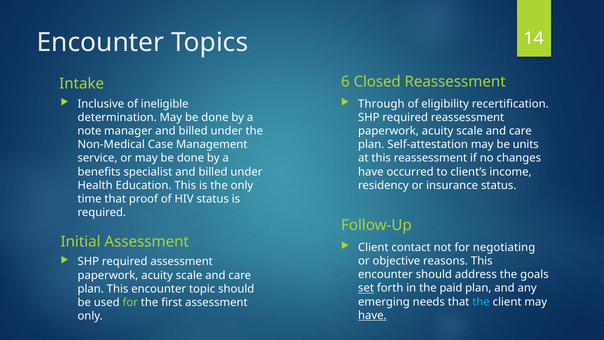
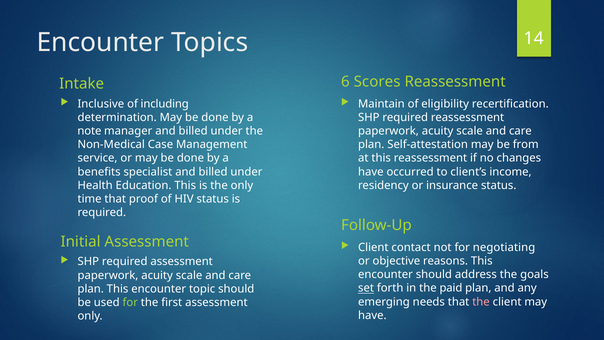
Closed: Closed -> Scores
ineligible: ineligible -> including
Through: Through -> Maintain
units: units -> from
the at (481, 302) colour: light blue -> pink
have at (372, 315) underline: present -> none
